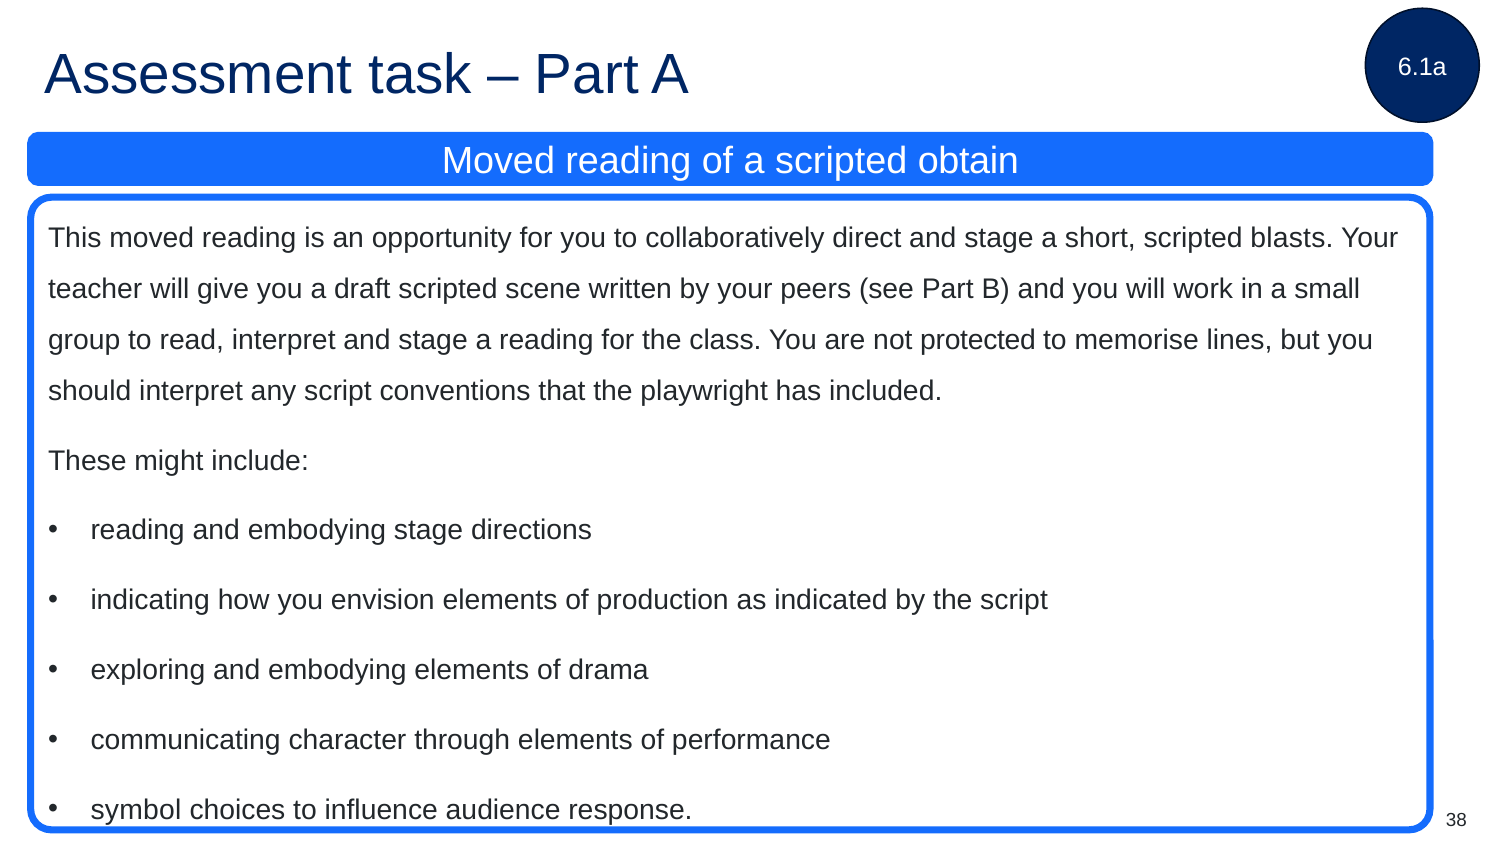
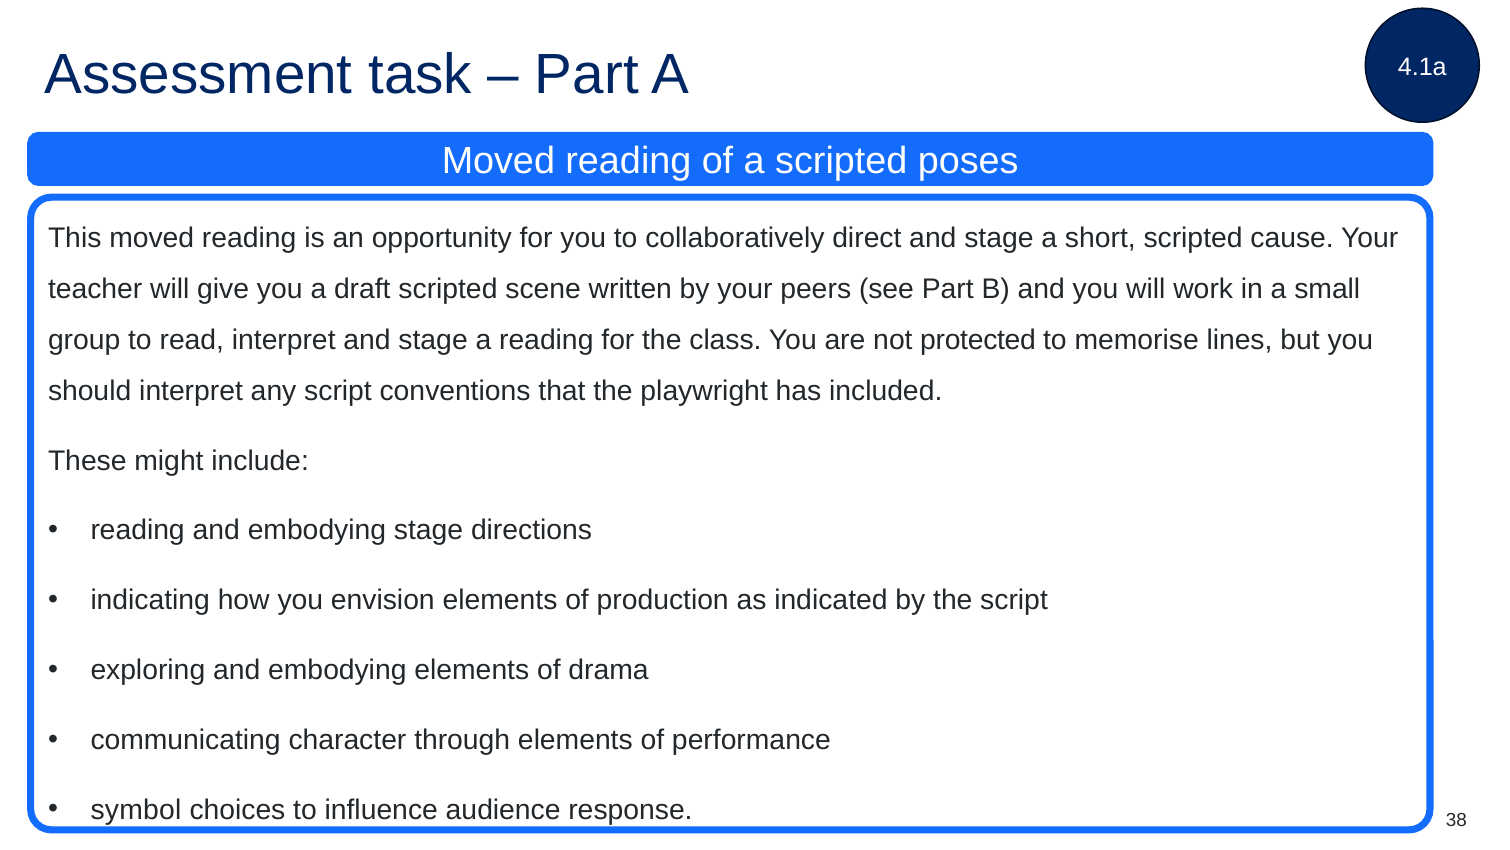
6.1a: 6.1a -> 4.1a
obtain: obtain -> poses
blasts: blasts -> cause
